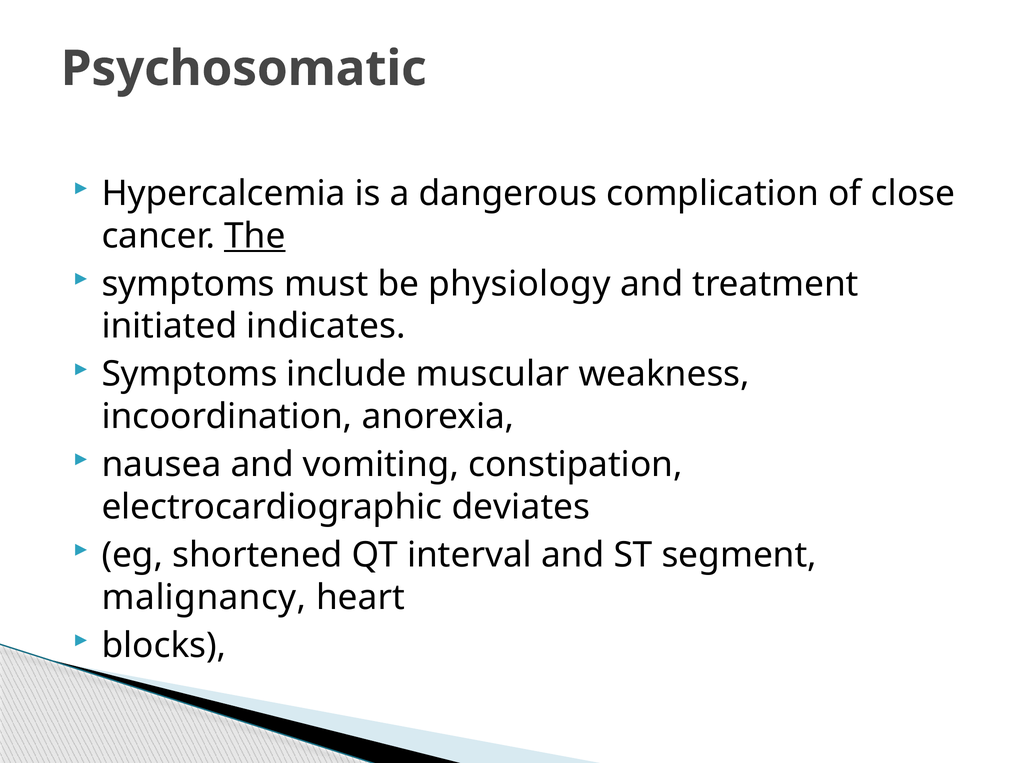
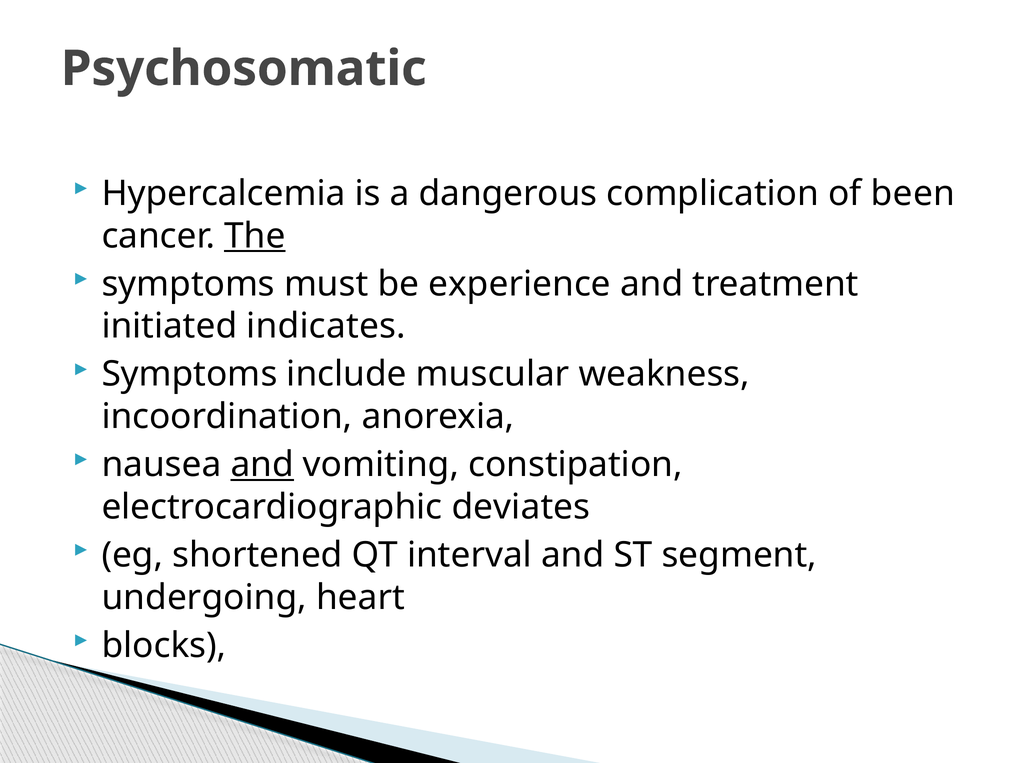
close: close -> been
physiology: physiology -> experience
and at (262, 465) underline: none -> present
malignancy: malignancy -> undergoing
